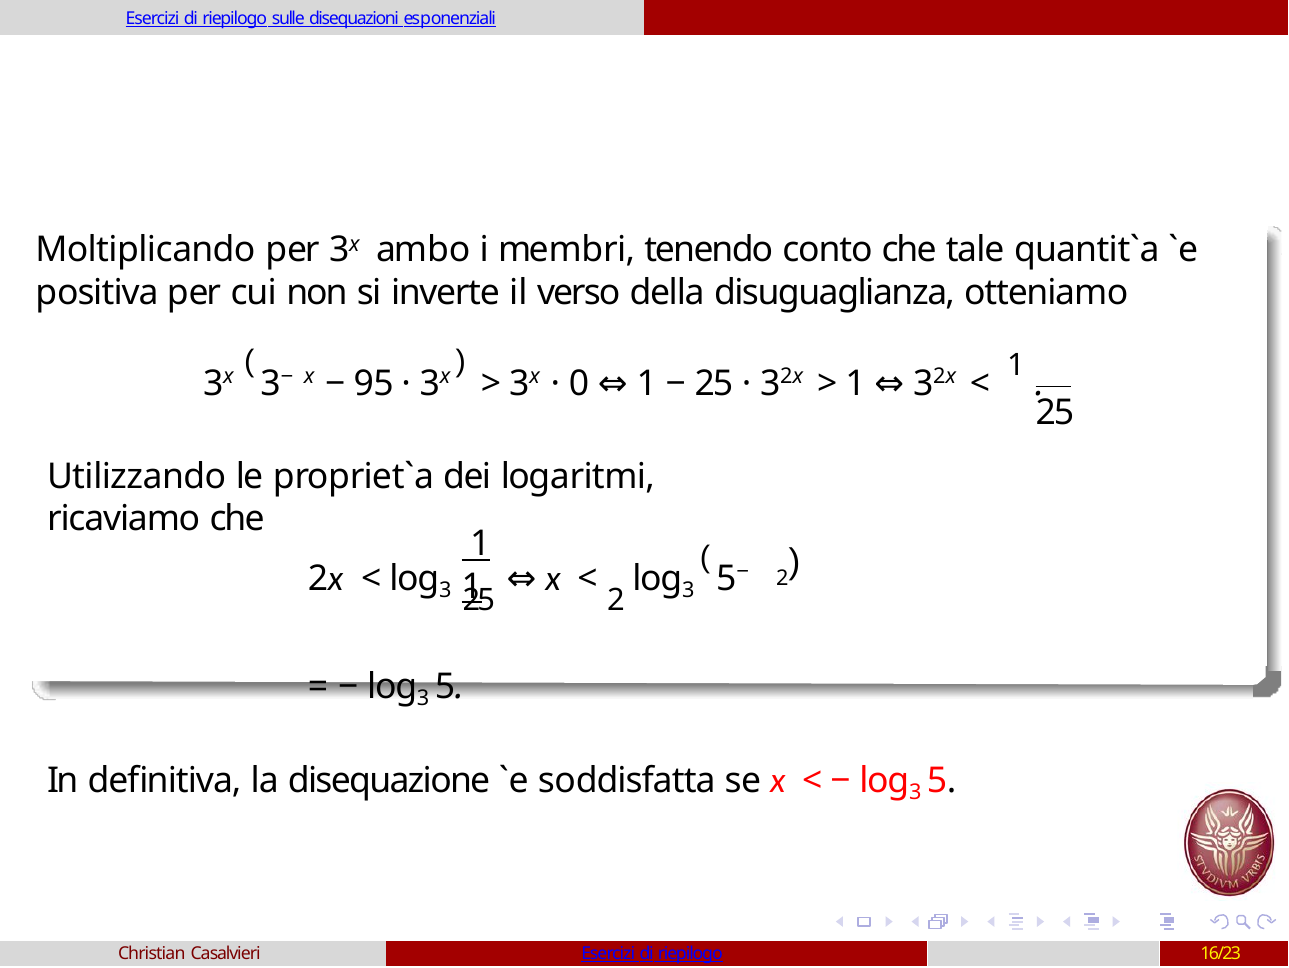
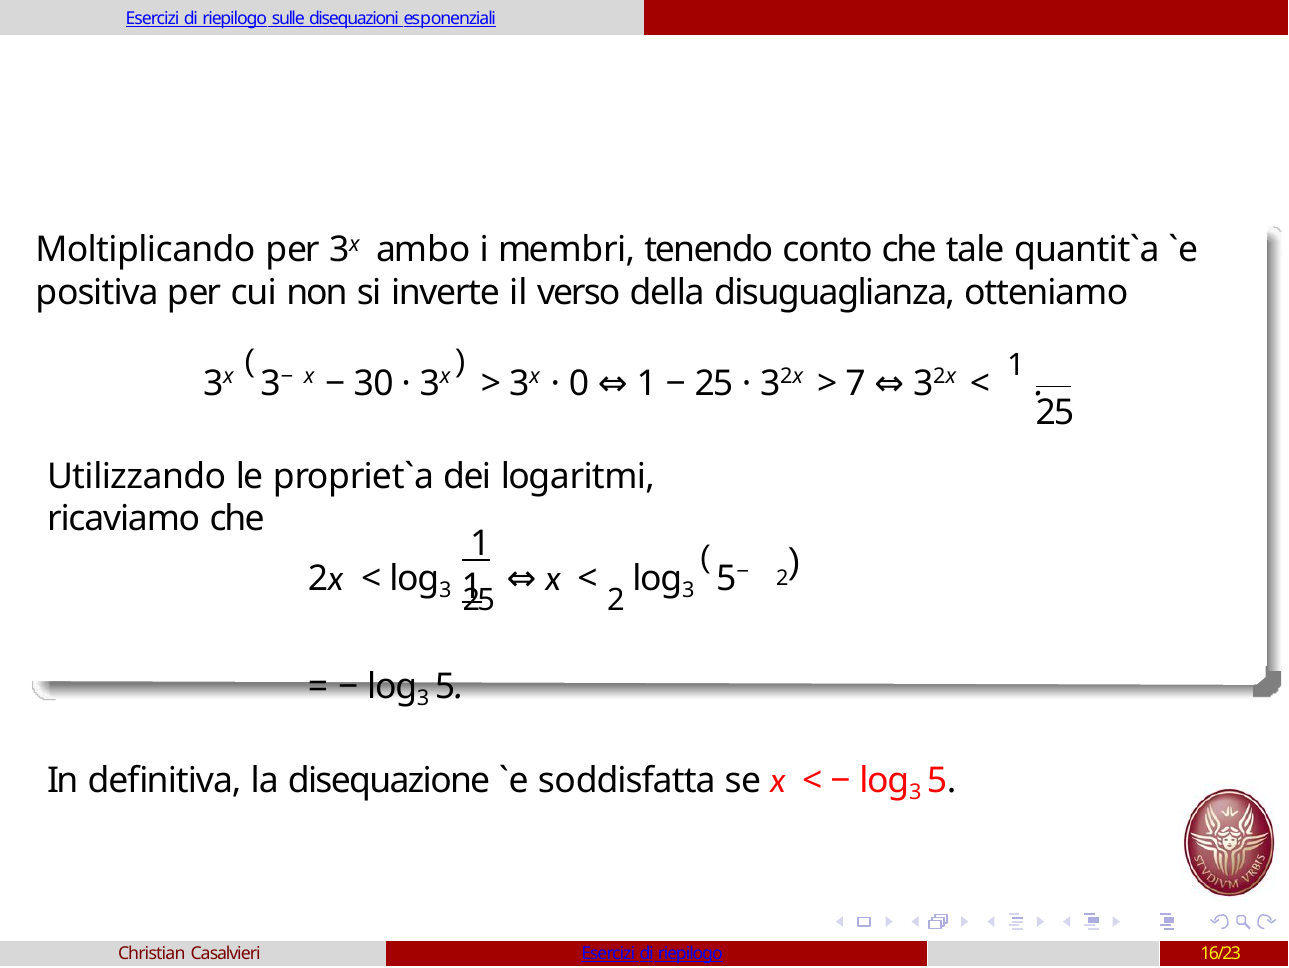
95: 95 -> 30
1 at (855, 383): 1 -> 7
